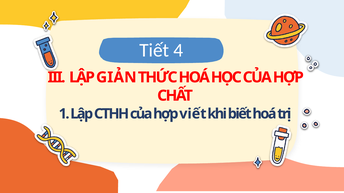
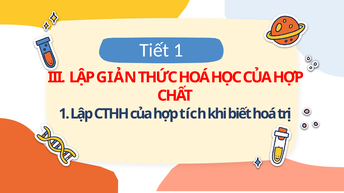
Tiết 4: 4 -> 1
viết: viết -> tích
